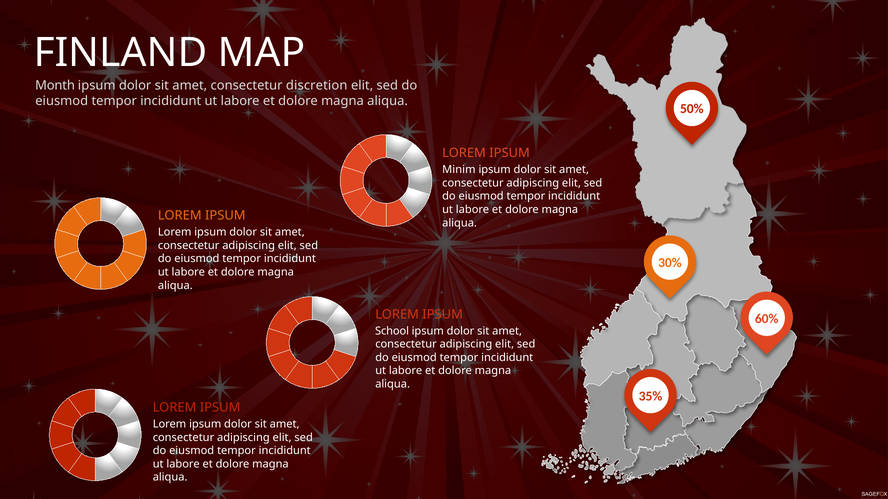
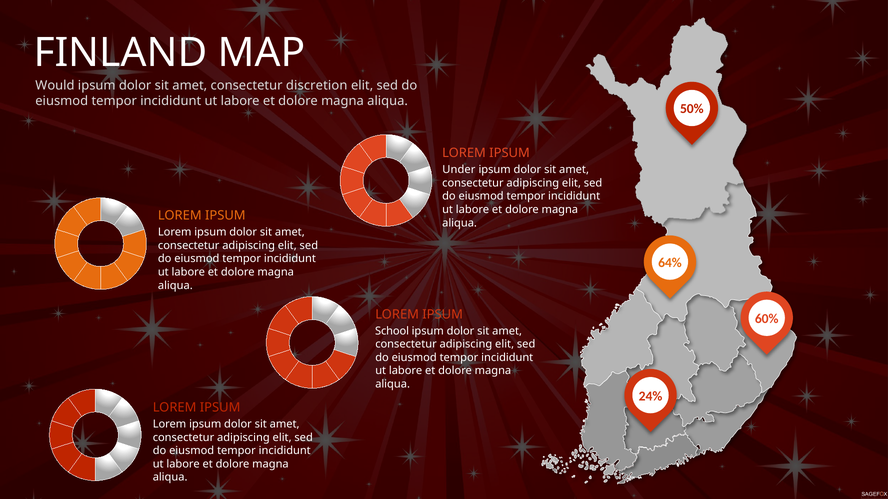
Month: Month -> Would
Minim: Minim -> Under
30%: 30% -> 64%
35%: 35% -> 24%
